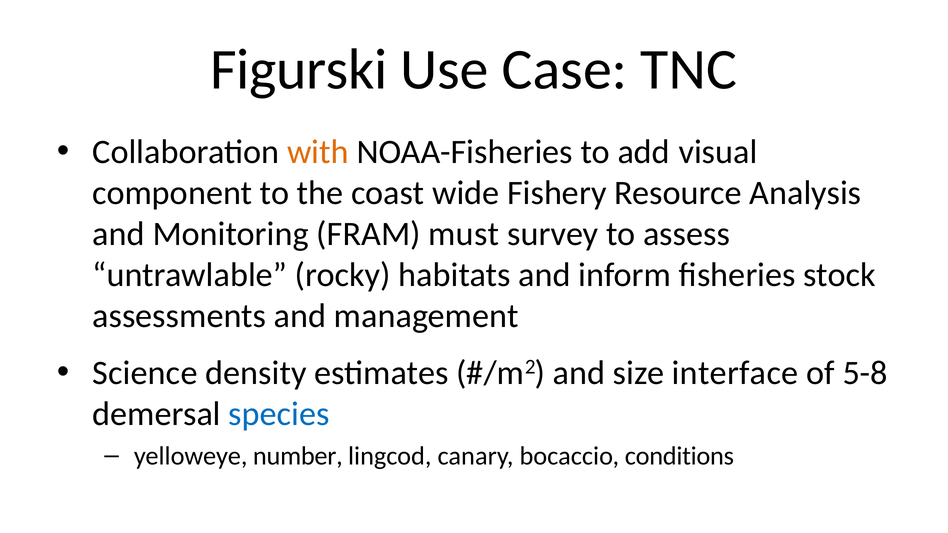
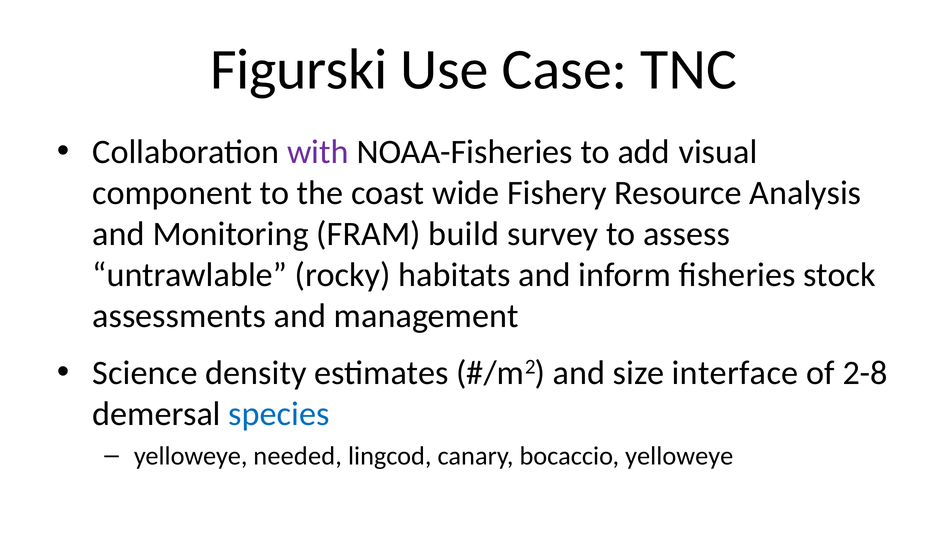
with colour: orange -> purple
must: must -> build
5-8: 5-8 -> 2-8
number: number -> needed
bocaccio conditions: conditions -> yelloweye
